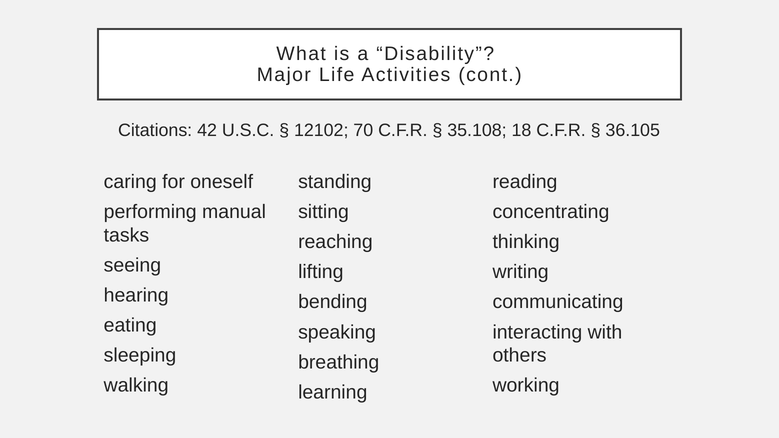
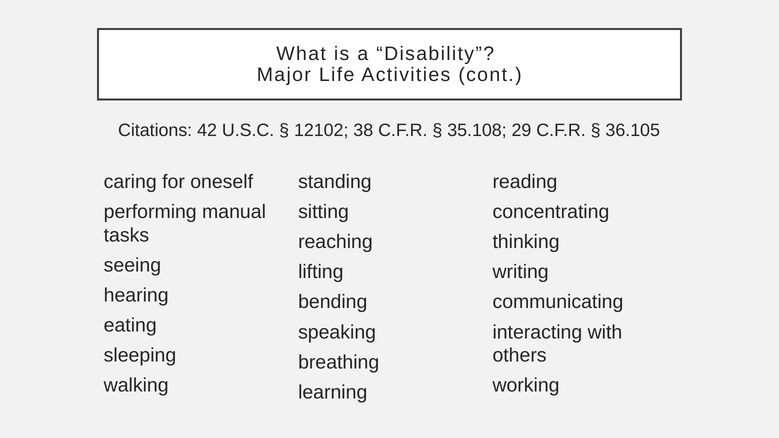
70: 70 -> 38
18: 18 -> 29
